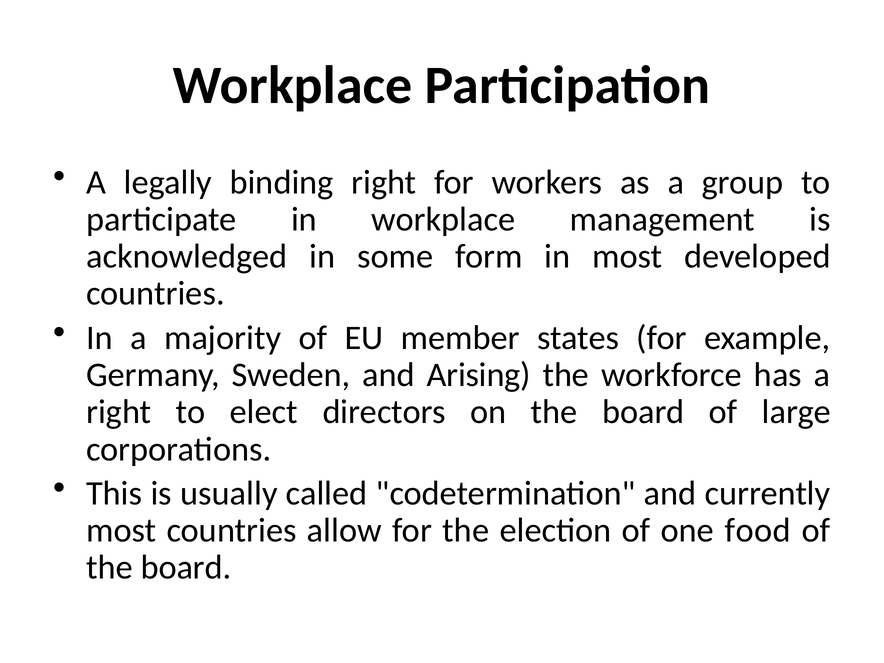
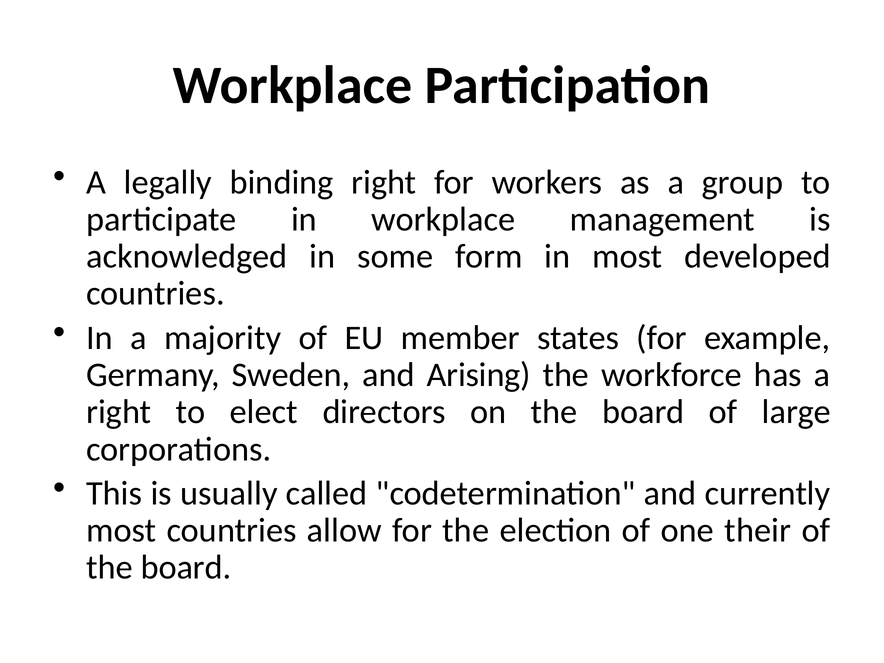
food: food -> their
